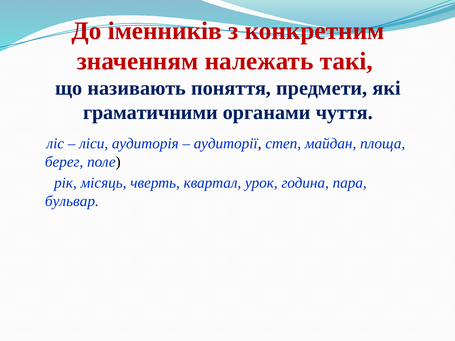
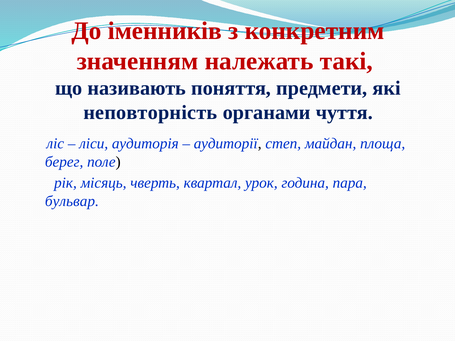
граматичними: граматичними -> неповторність
